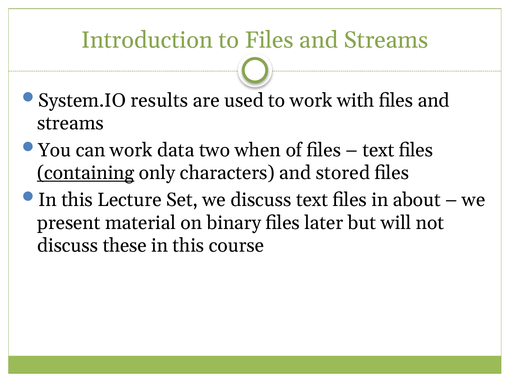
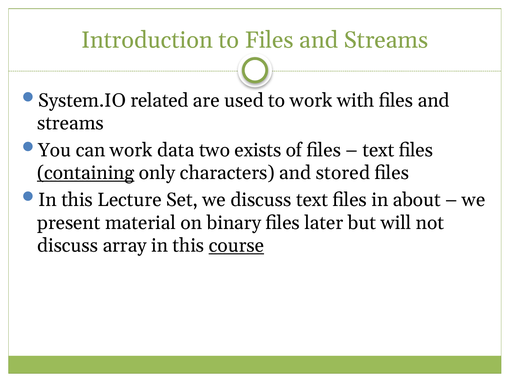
results: results -> related
when: when -> exists
these: these -> array
course underline: none -> present
